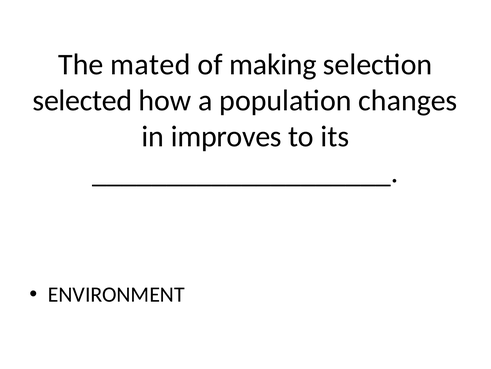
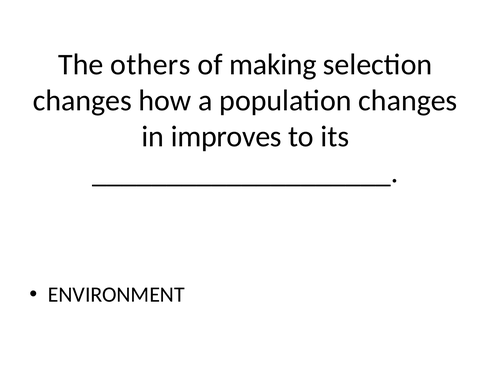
mated: mated -> others
selected at (82, 100): selected -> changes
